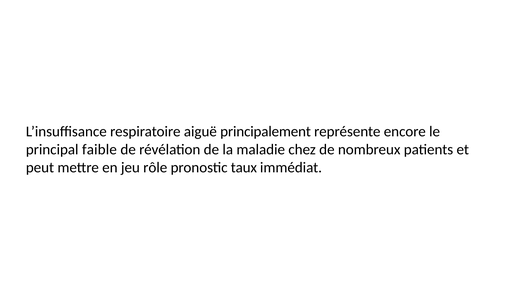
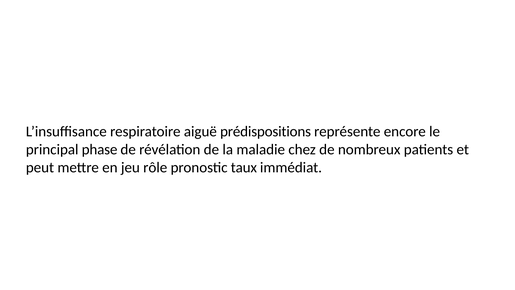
principalement: principalement -> prédispositions
faible: faible -> phase
